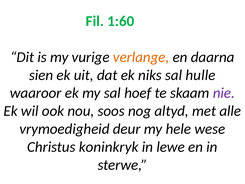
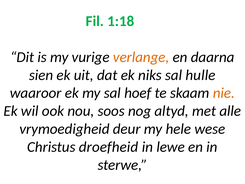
1:60: 1:60 -> 1:18
nie colour: purple -> orange
koninkryk: koninkryk -> droefheid
